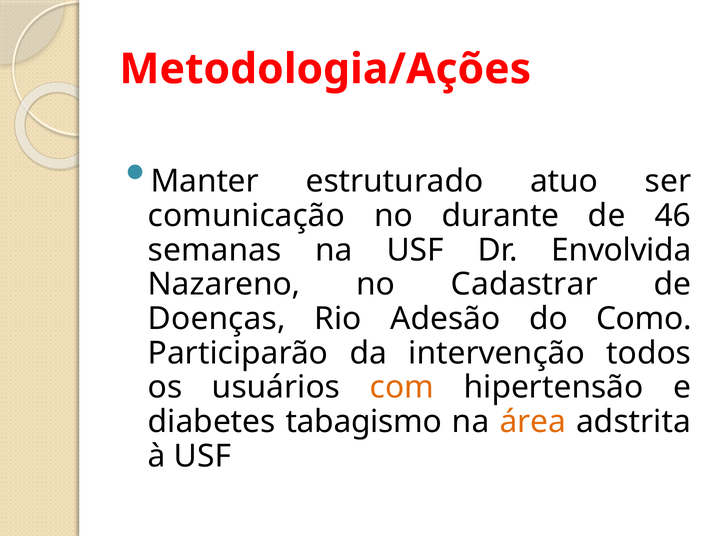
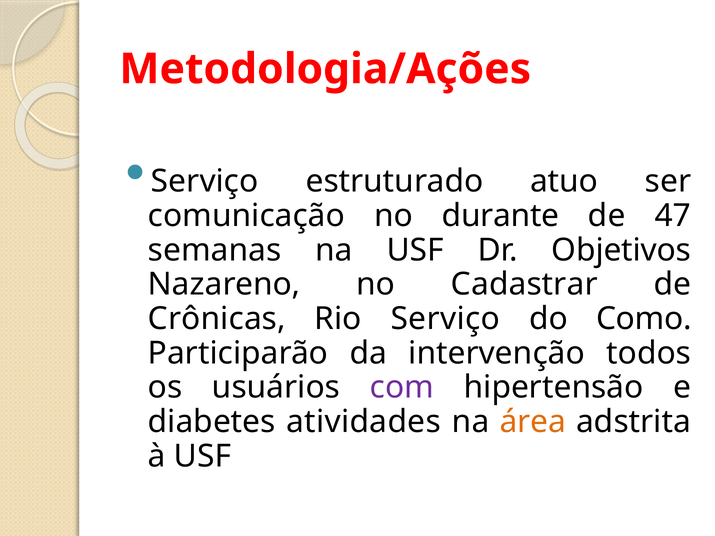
Manter at (205, 182): Manter -> Serviço
46: 46 -> 47
Envolvida: Envolvida -> Objetivos
Doenças: Doenças -> Crônicas
Rio Adesão: Adesão -> Serviço
com colour: orange -> purple
tabagismo: tabagismo -> atividades
